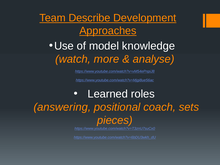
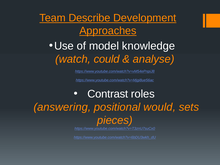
more: more -> could
Learned: Learned -> Contrast
coach: coach -> would
